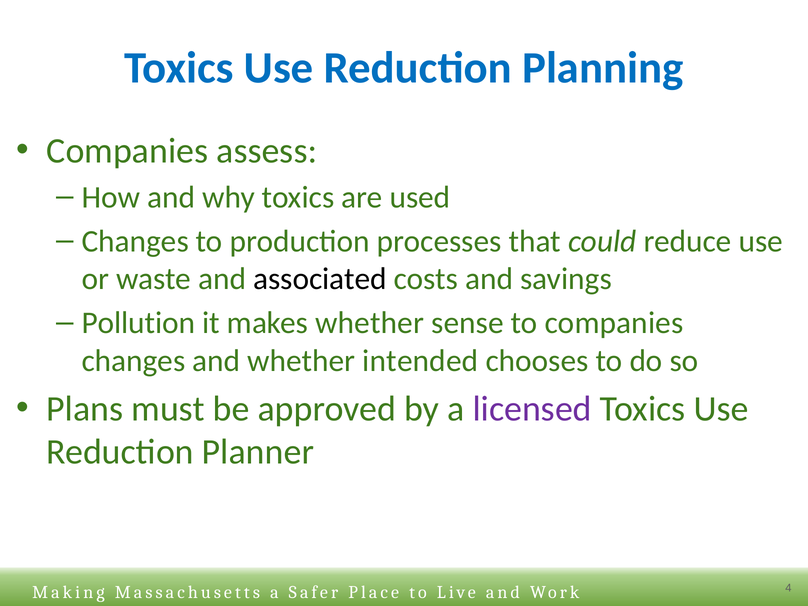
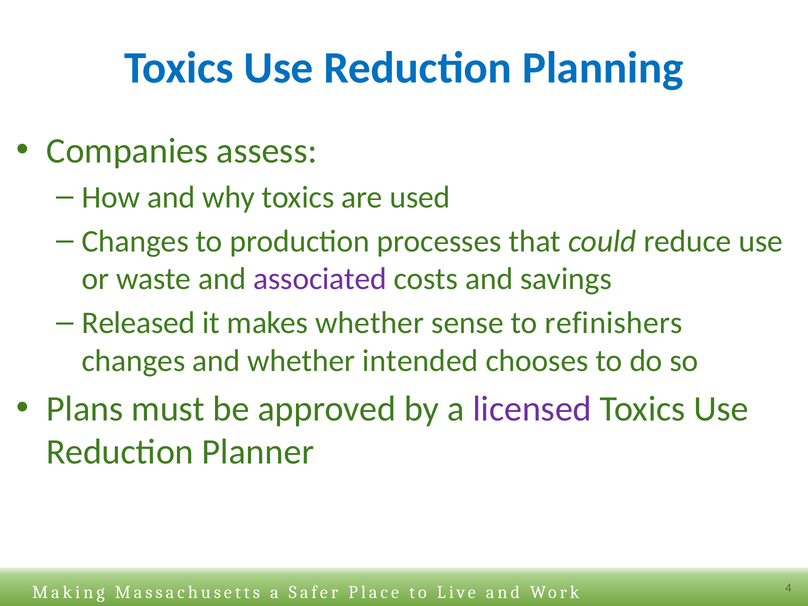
associated colour: black -> purple
Pollution: Pollution -> Released
to companies: companies -> refinishers
